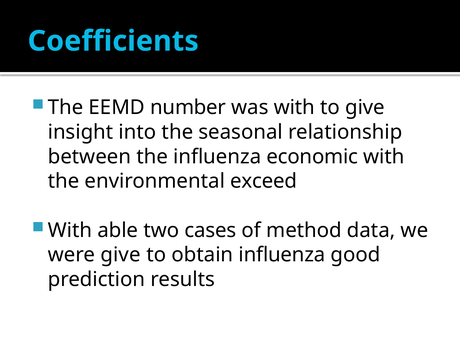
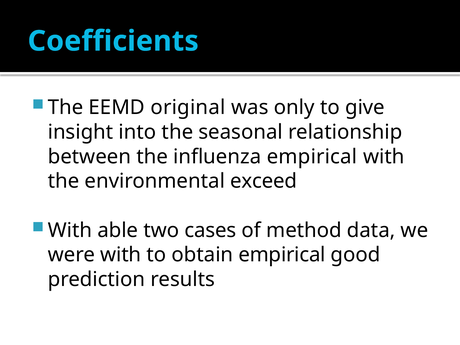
number: number -> original
was with: with -> only
influenza economic: economic -> empirical
were give: give -> with
obtain influenza: influenza -> empirical
